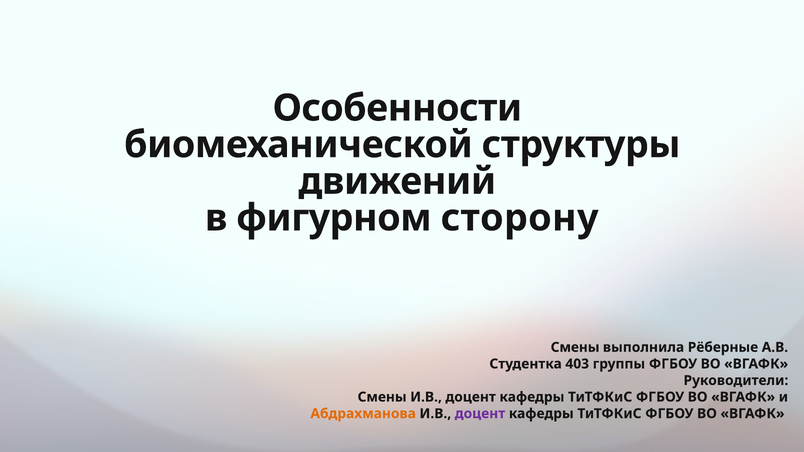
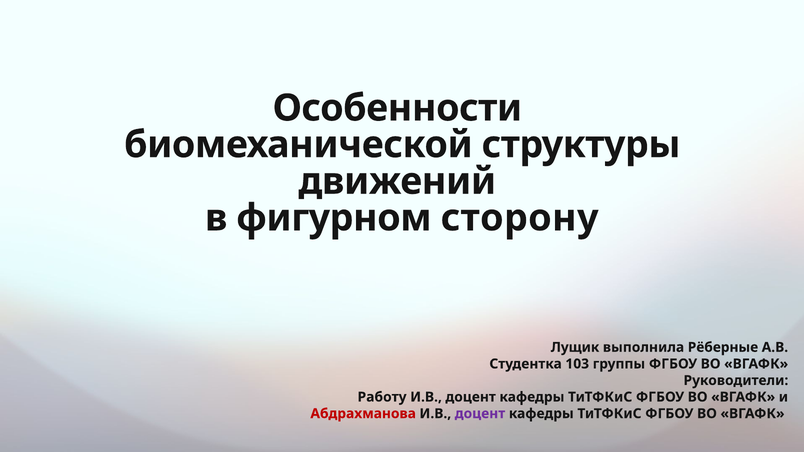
Смены at (575, 347): Смены -> Лущик
403: 403 -> 103
Смены at (382, 397): Смены -> Работу
Абдрахманова colour: orange -> red
